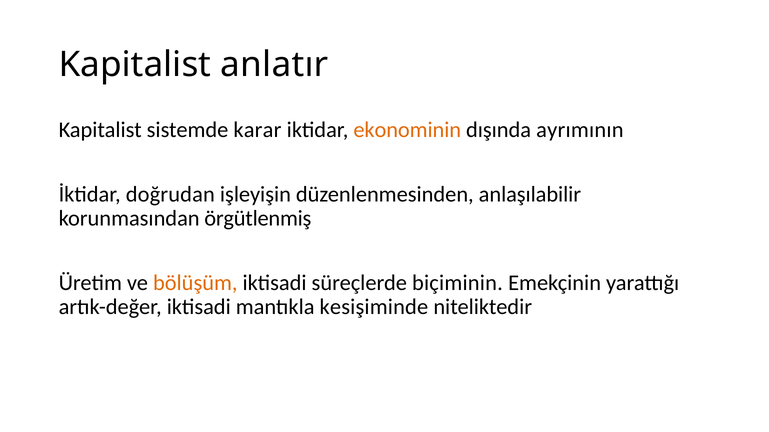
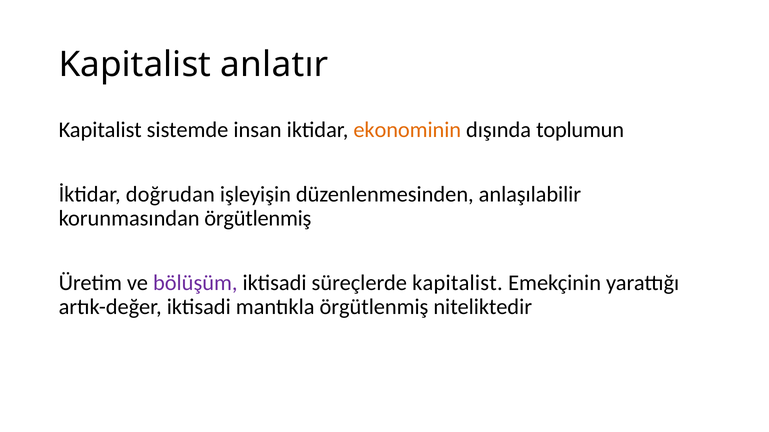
karar: karar -> insan
ayrımının: ayrımının -> toplumun
bölüşüm colour: orange -> purple
süreçlerde biçiminin: biçiminin -> kapitalist
mantıkla kesişiminde: kesişiminde -> örgütlenmiş
